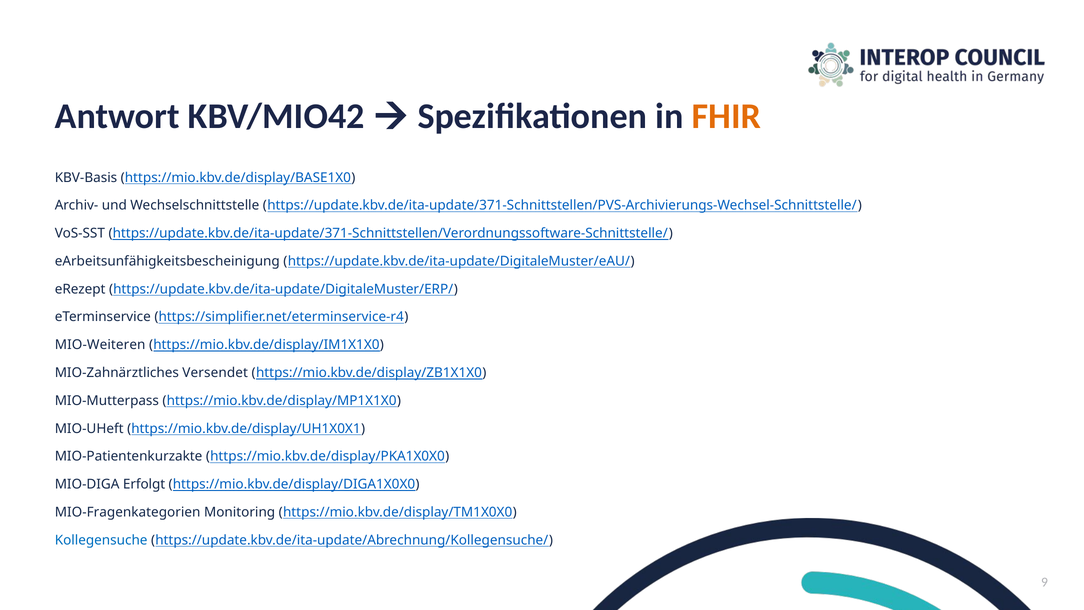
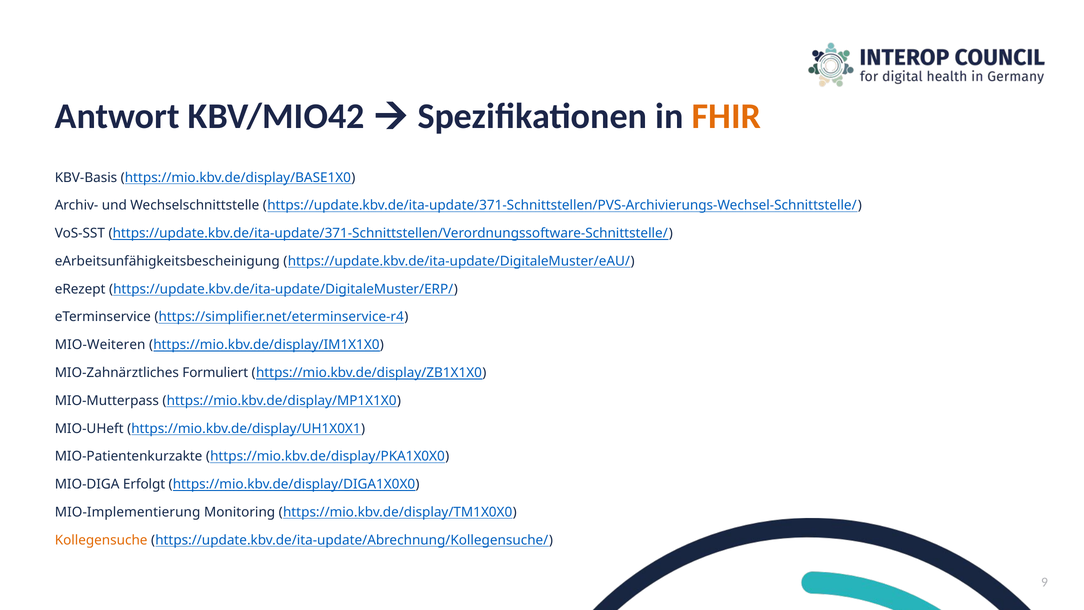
Versendet: Versendet -> Formuliert
MIO-Fragenkategorien: MIO-Fragenkategorien -> MIO-Implementierung
Kollegensuche colour: blue -> orange
